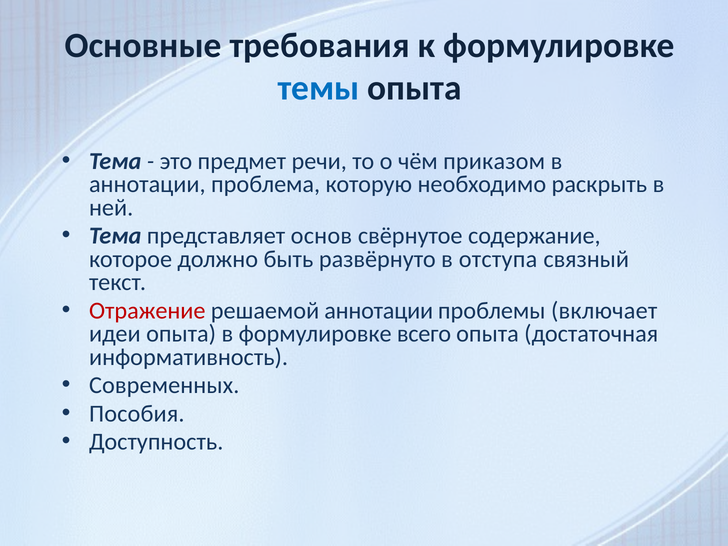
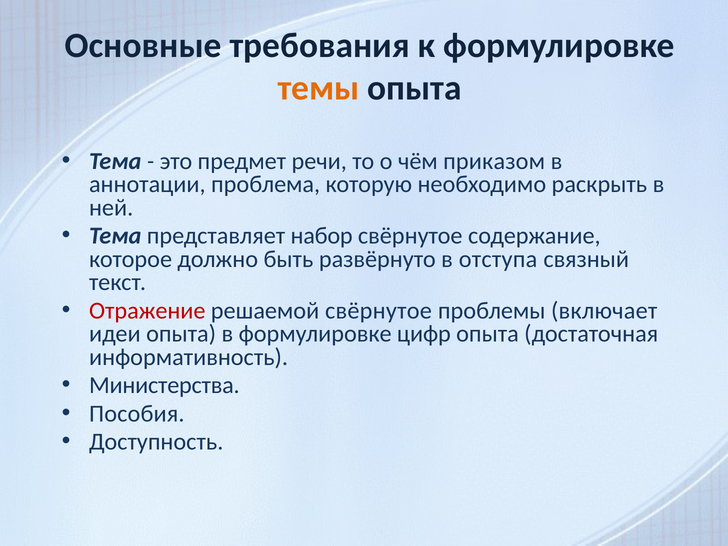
темы colour: blue -> orange
основ: основ -> набор
решаемой аннотации: аннотации -> свёрнутое
всего: всего -> цифр
Современных: Современных -> Министерства
